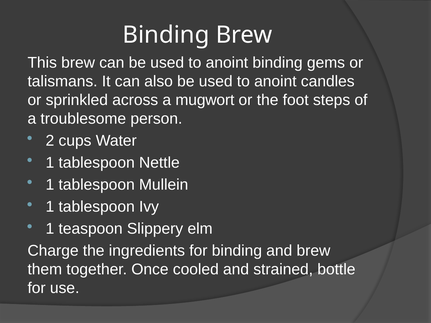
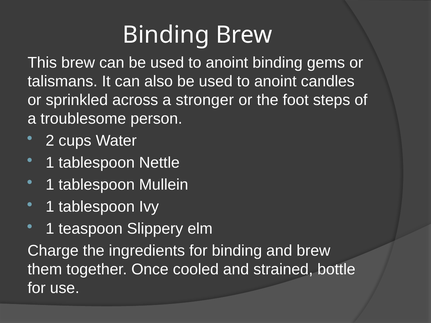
mugwort: mugwort -> stronger
